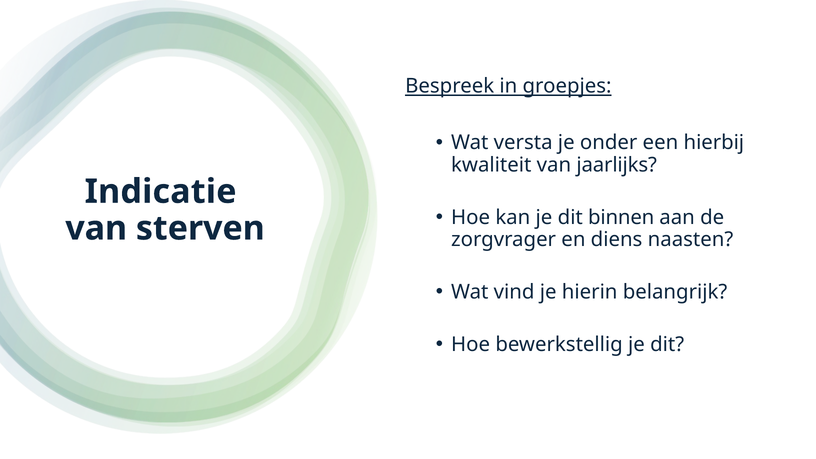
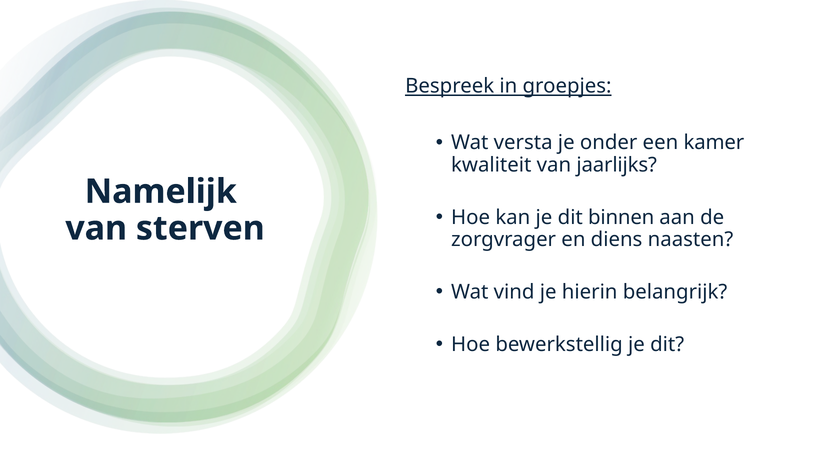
hierbij: hierbij -> kamer
Indicatie: Indicatie -> Namelijk
